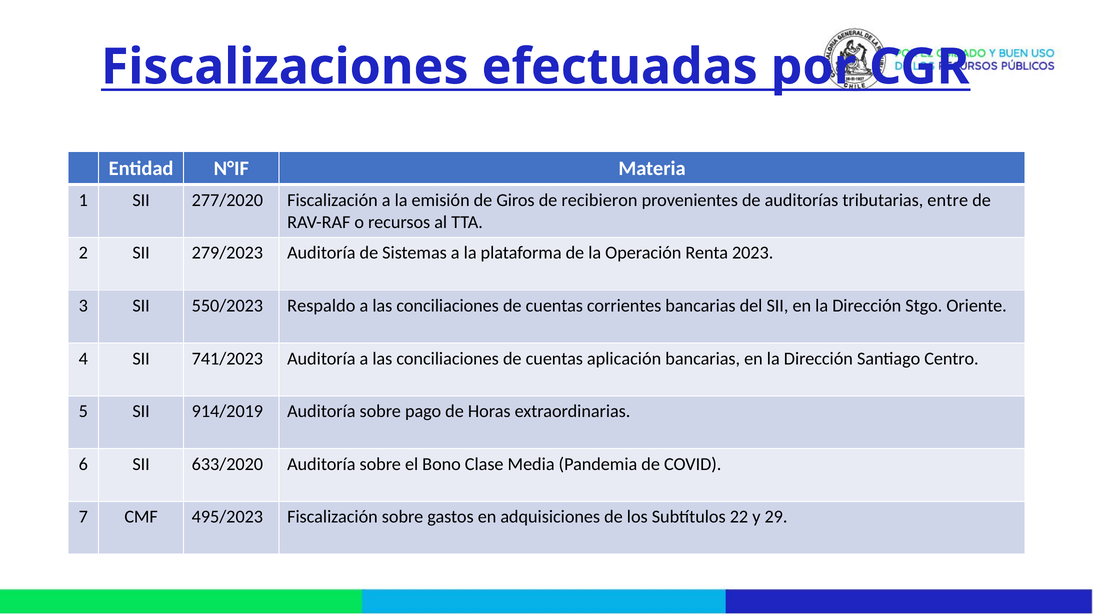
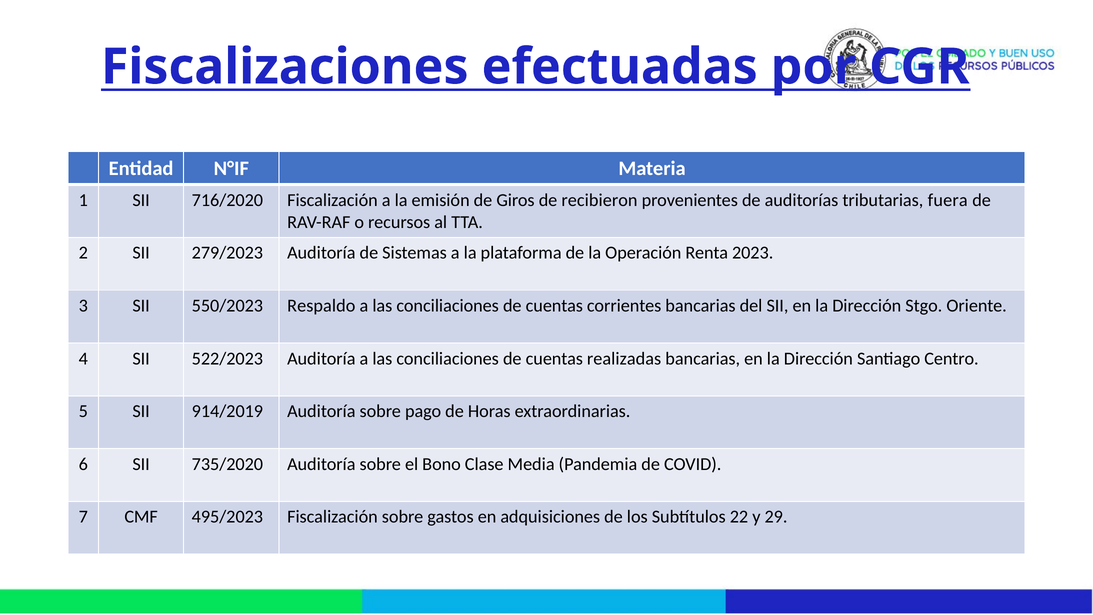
277/2020: 277/2020 -> 716/2020
entre: entre -> fuera
741/2023: 741/2023 -> 522/2023
aplicación: aplicación -> realizadas
633/2020: 633/2020 -> 735/2020
